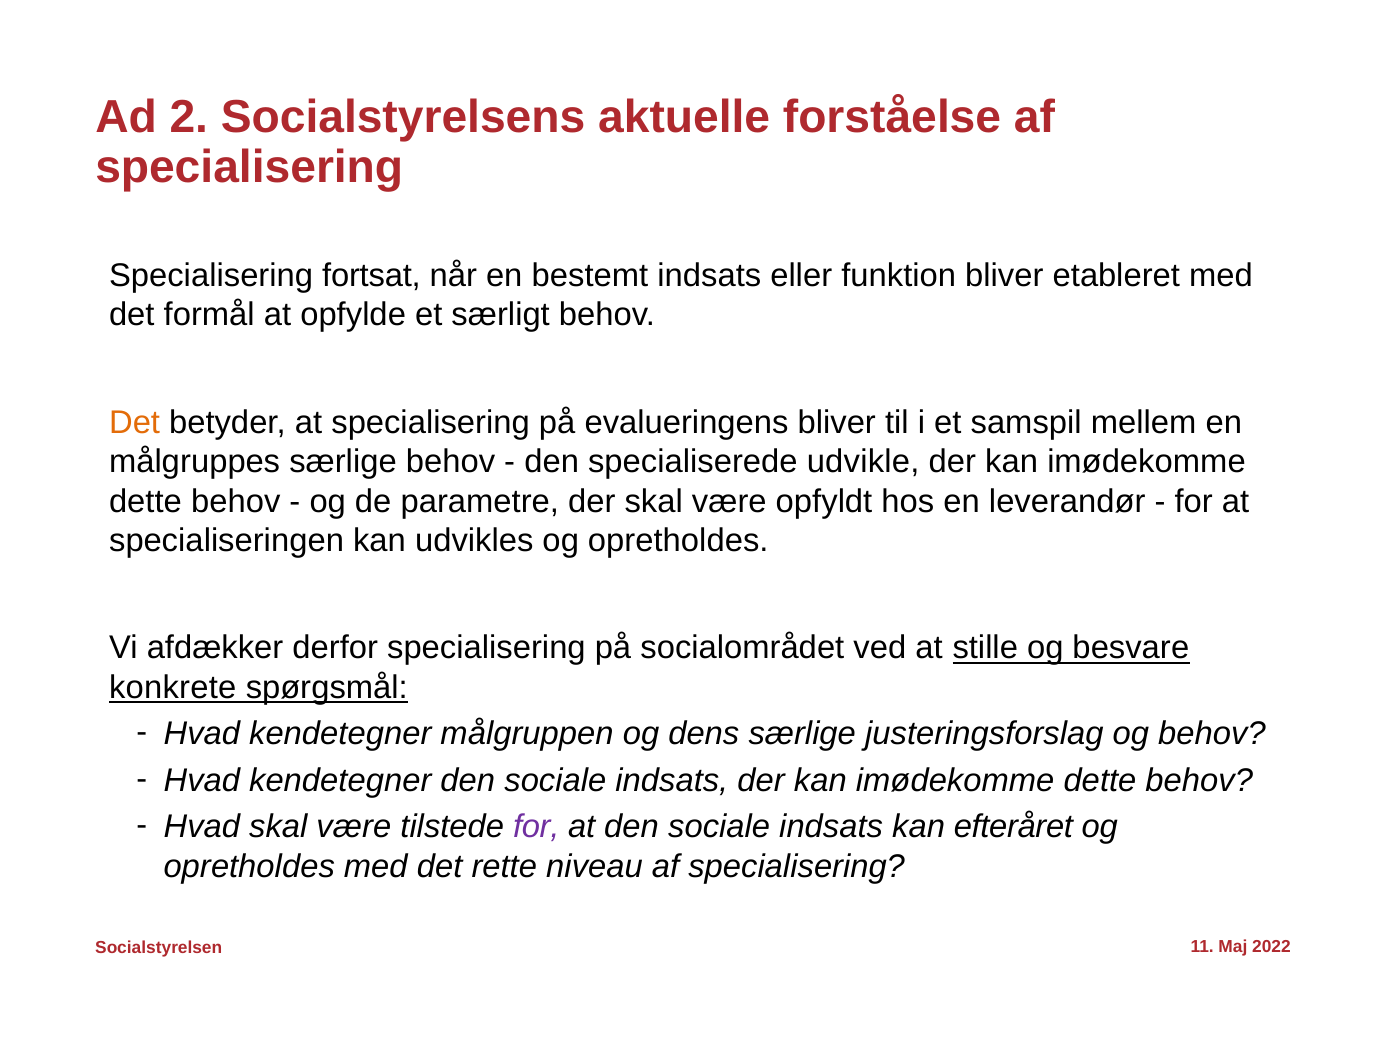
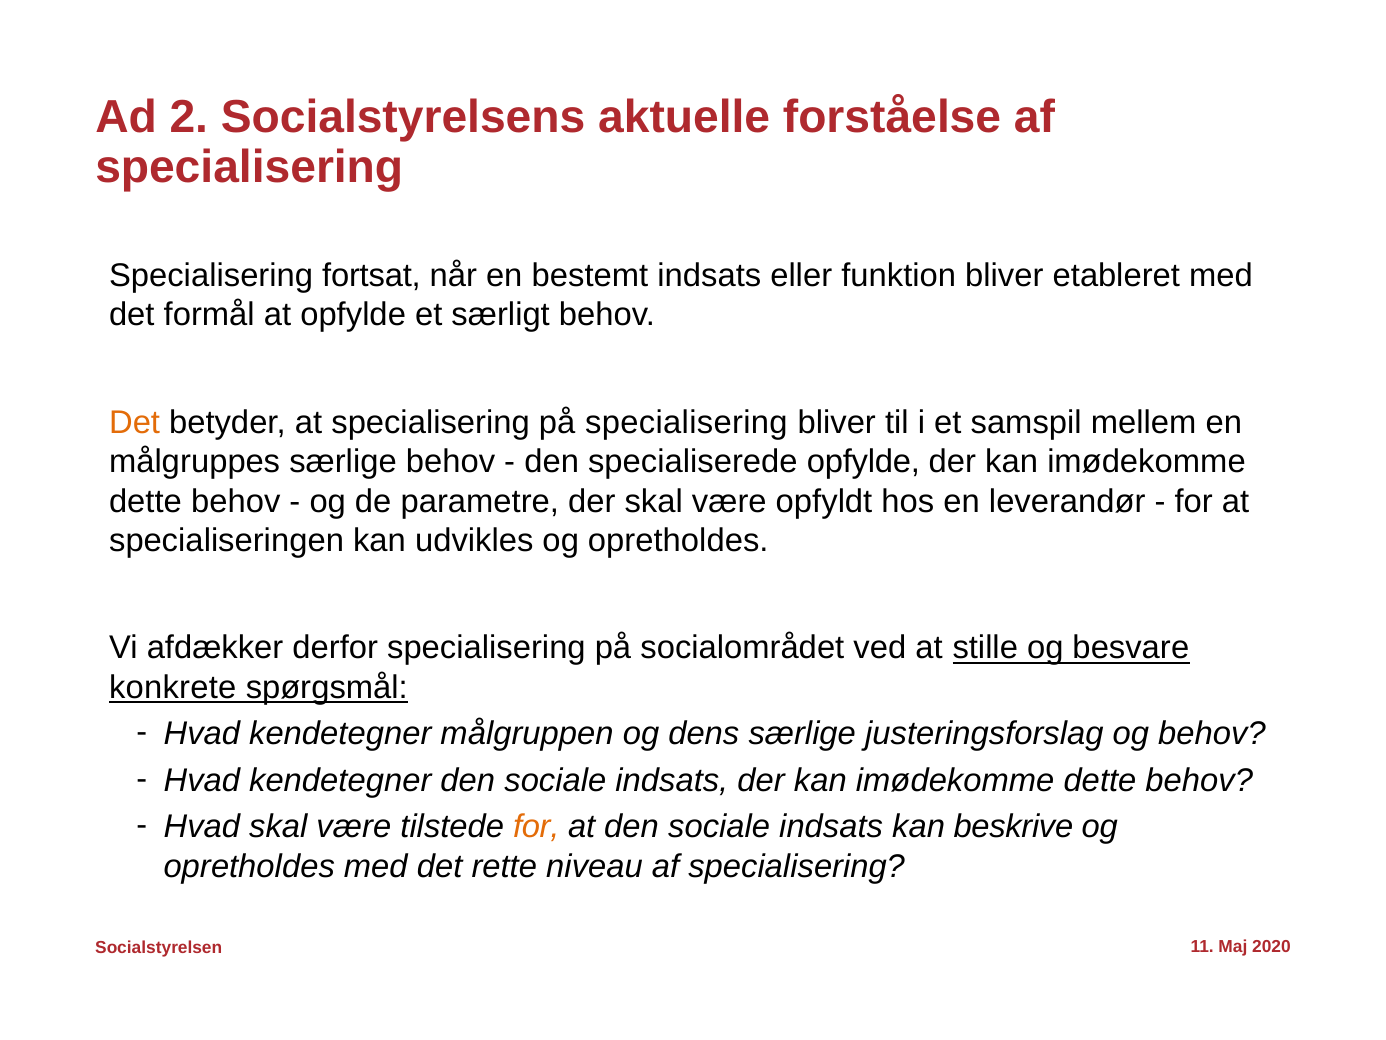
på evalueringens: evalueringens -> specialisering
specialiserede udvikle: udvikle -> opfylde
for at (536, 827) colour: purple -> orange
efteråret: efteråret -> beskrive
2022: 2022 -> 2020
